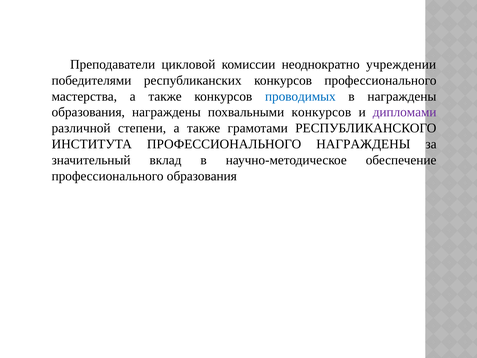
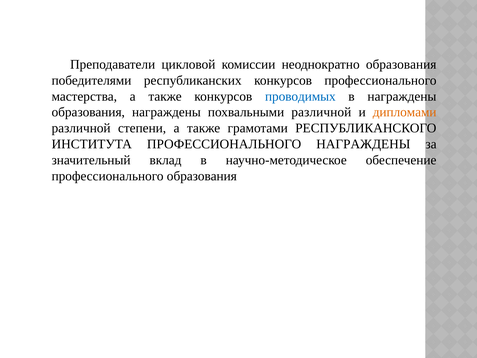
неоднократно учреждении: учреждении -> образования
похвальными конкурсов: конкурсов -> различной
дипломами colour: purple -> orange
